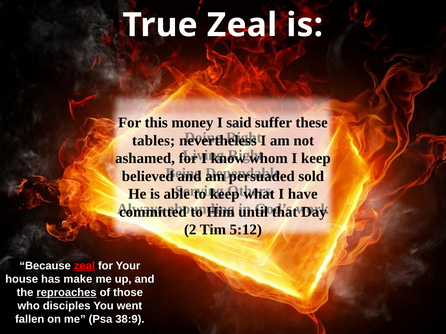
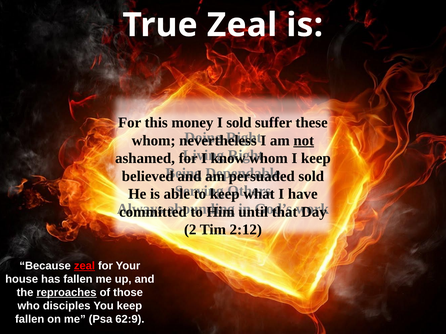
I said: said -> sold
tables at (154, 141): tables -> whom
not underline: none -> present
5:12: 5:12 -> 2:12
has make: make -> fallen
You went: went -> keep
38:9: 38:9 -> 62:9
